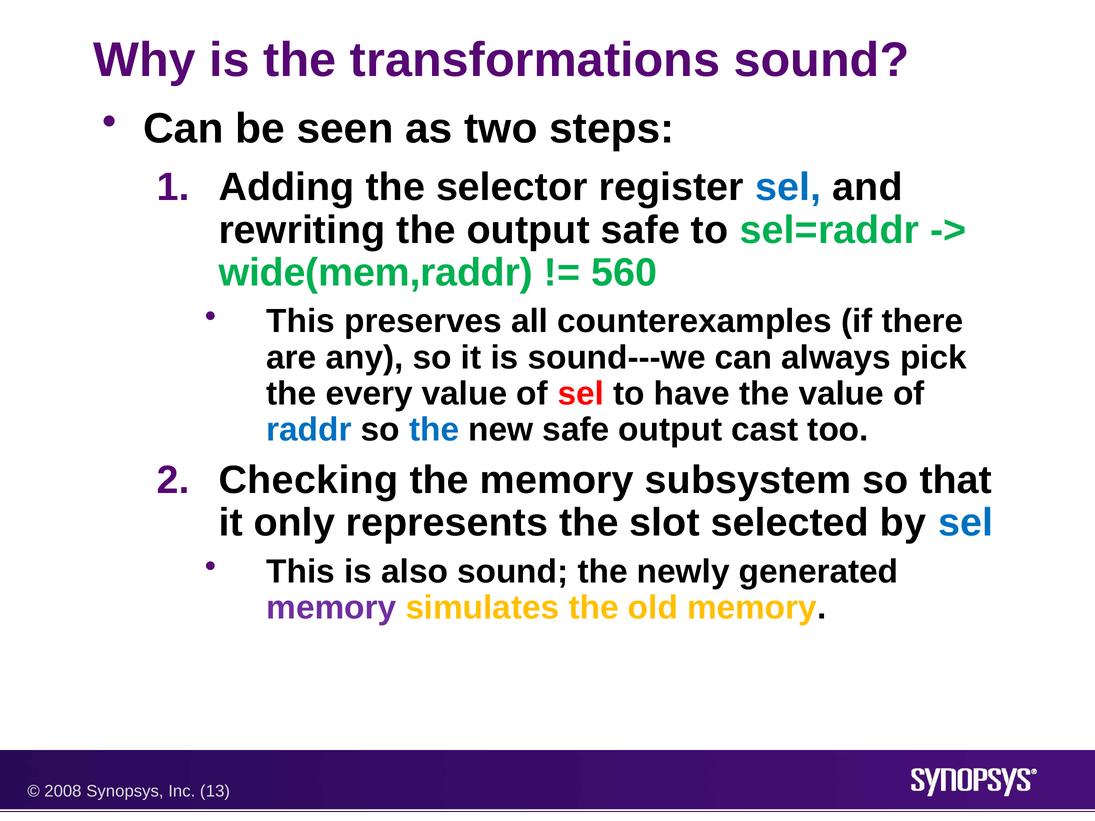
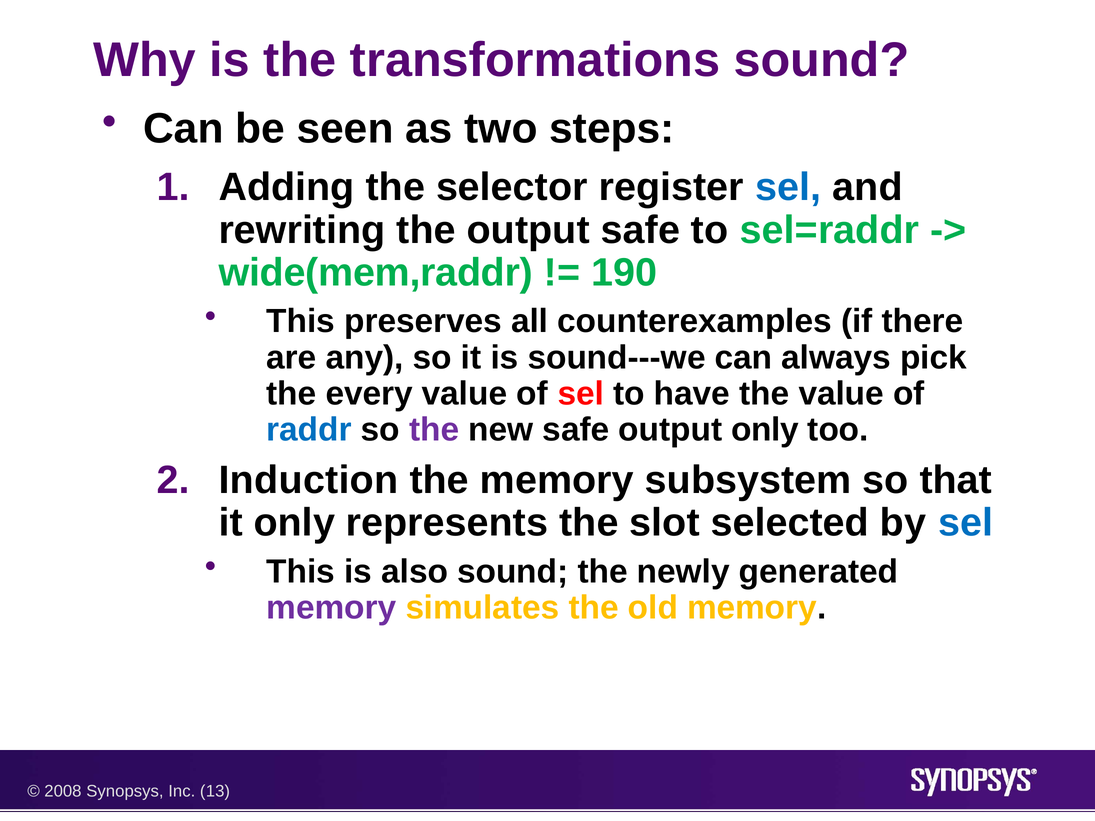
560: 560 -> 190
the at (434, 430) colour: blue -> purple
output cast: cast -> only
Checking: Checking -> Induction
